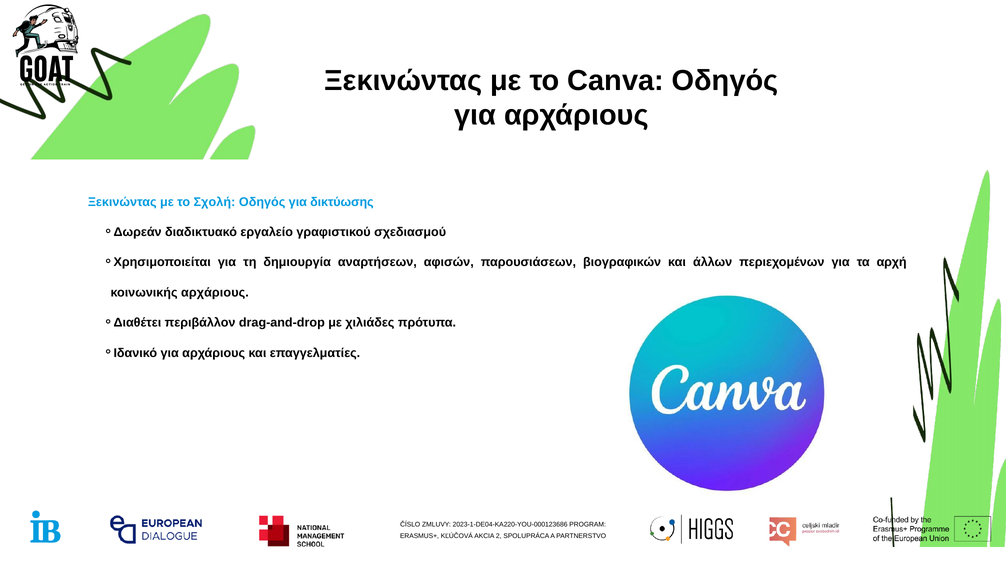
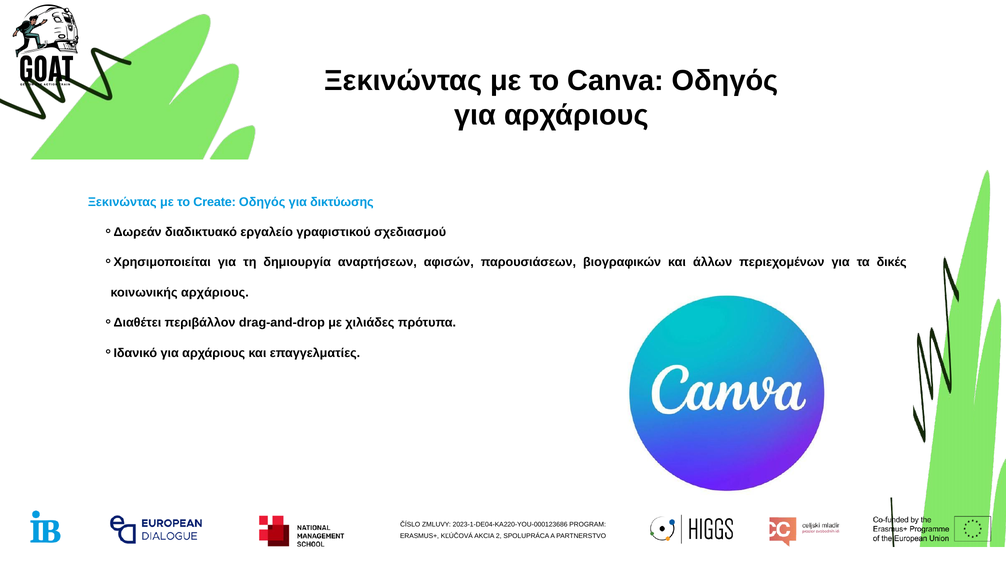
Σχολή: Σχολή -> Create
αρχή: αρχή -> δικές
